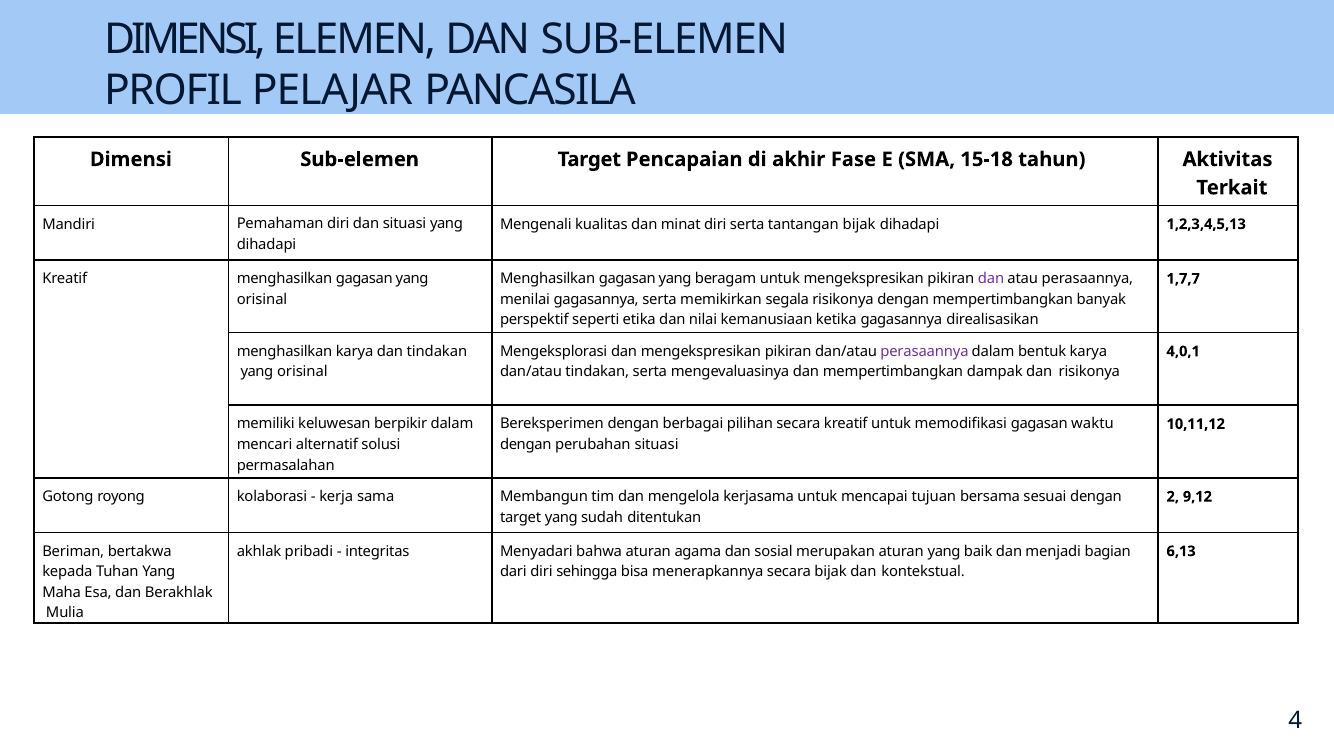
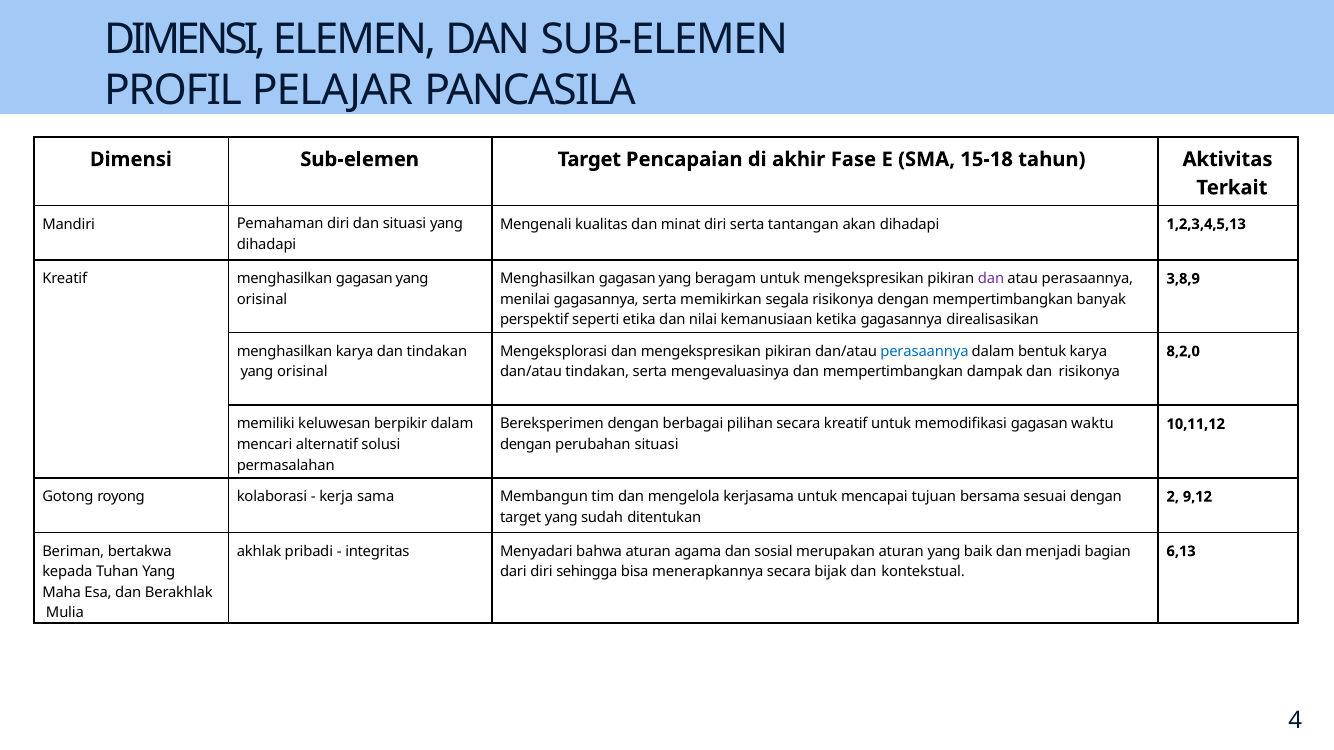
tantangan bijak: bijak -> akan
1,7,7: 1,7,7 -> 3,8,9
perasaannya at (924, 351) colour: purple -> blue
4,0,1: 4,0,1 -> 8,2,0
